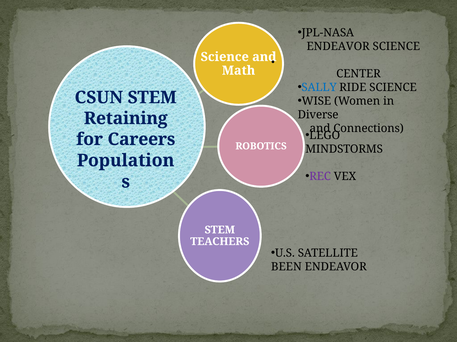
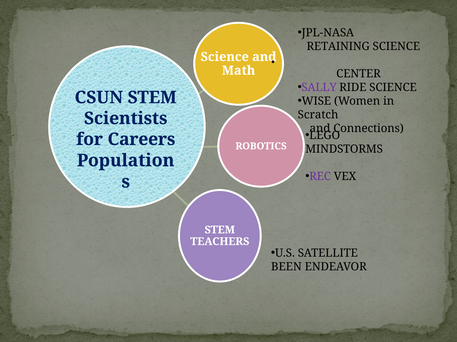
ENDEAVOR at (338, 46): ENDEAVOR -> RETAINING
SALLY colour: blue -> purple
Diverse: Diverse -> Scratch
Retaining: Retaining -> Scientists
